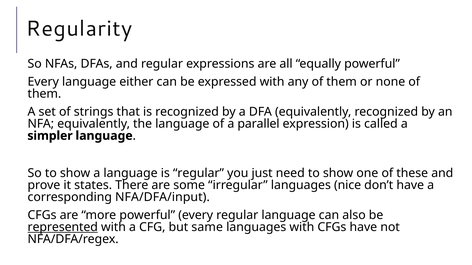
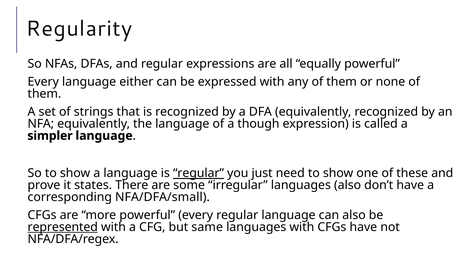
parallel: parallel -> though
regular at (198, 174) underline: none -> present
languages nice: nice -> also
NFA/DFA/input: NFA/DFA/input -> NFA/DFA/small
